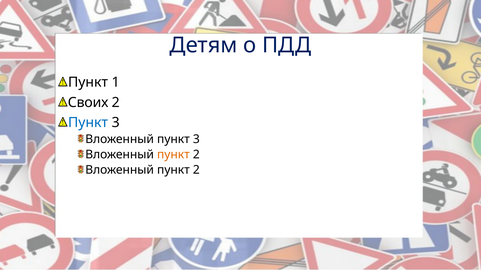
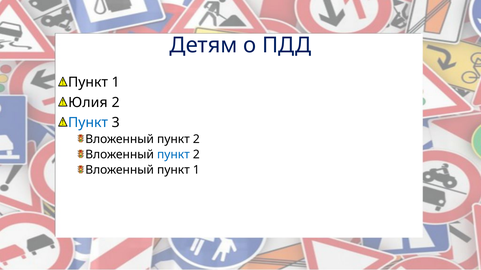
Своих: Своих -> Юлия
3 at (196, 139): 3 -> 2
пункт at (173, 155) colour: orange -> blue
2 at (196, 170): 2 -> 1
